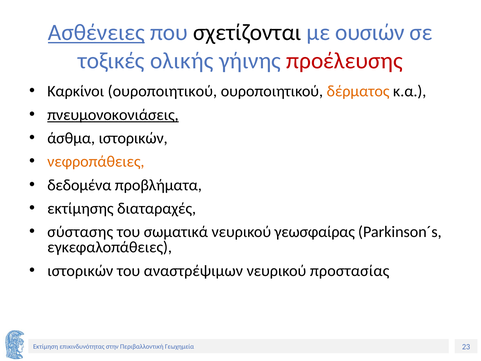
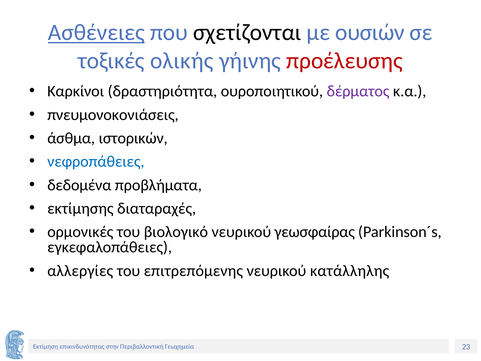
Καρκίνοι ουροποιητικού: ουροποιητικού -> δραστηριότητα
δέρματος colour: orange -> purple
πνευμονοκονιάσεις underline: present -> none
νεφροπάθειες colour: orange -> blue
σύστασης: σύστασης -> ορμονικές
σωματικά: σωματικά -> βιολογικό
ιστορικών at (80, 271): ιστορικών -> αλλεργίες
αναστρέψιμων: αναστρέψιμων -> επιτρεπόμενης
προστασίας: προστασίας -> κατάλληλης
